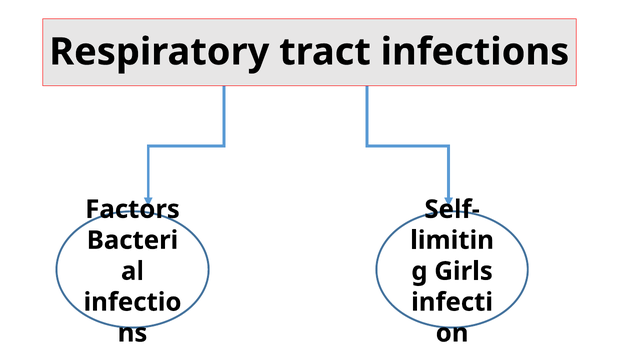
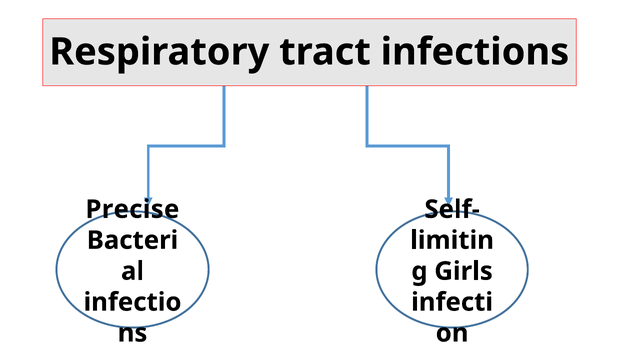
Factors: Factors -> Precise
